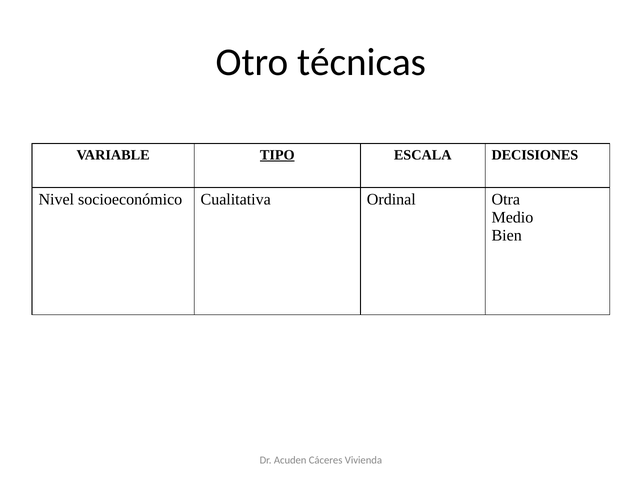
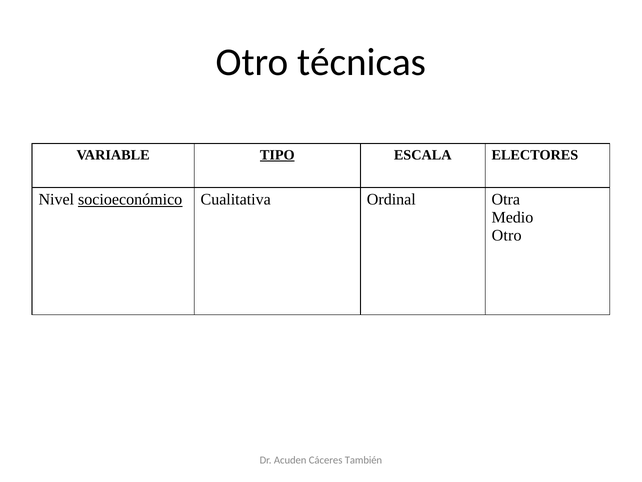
DECISIONES: DECISIONES -> ELECTORES
socioeconómico underline: none -> present
Bien at (507, 235): Bien -> Otro
Vivienda: Vivienda -> También
